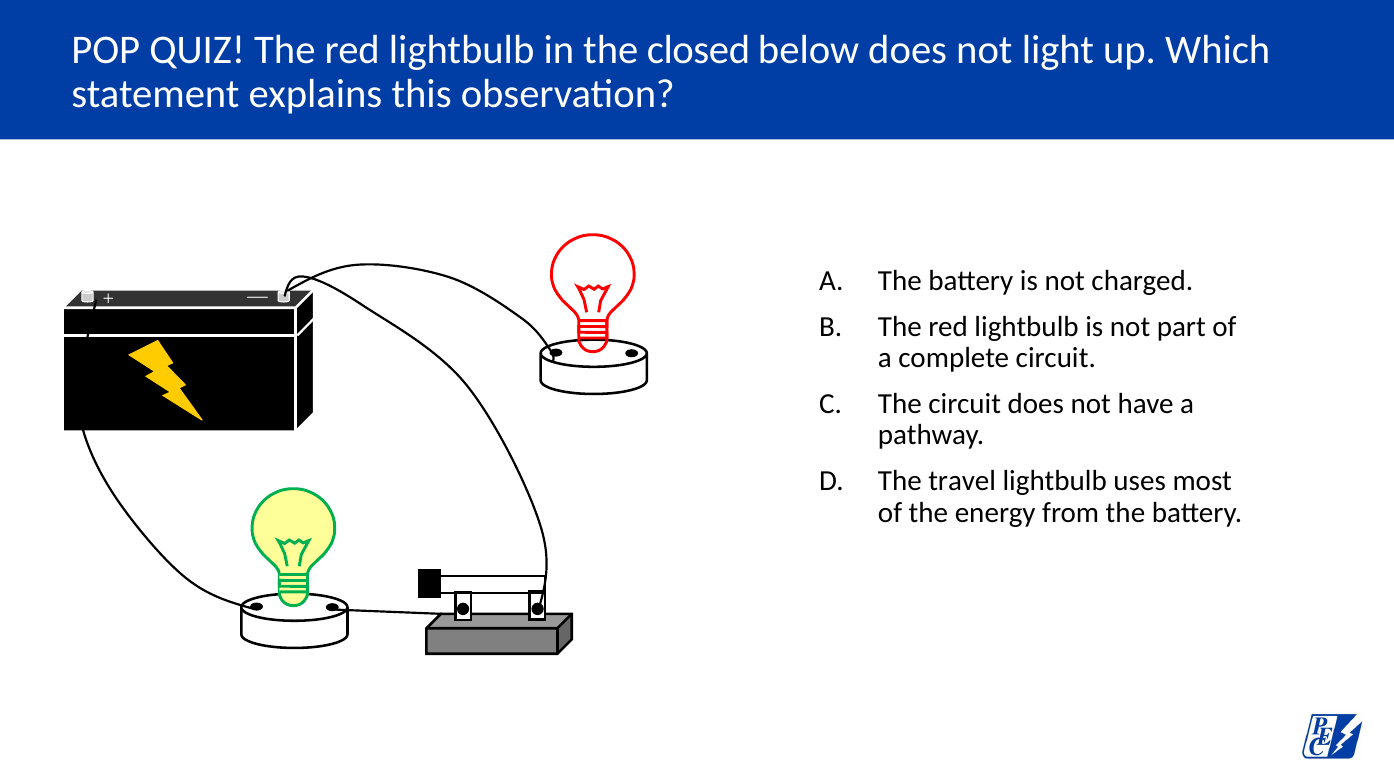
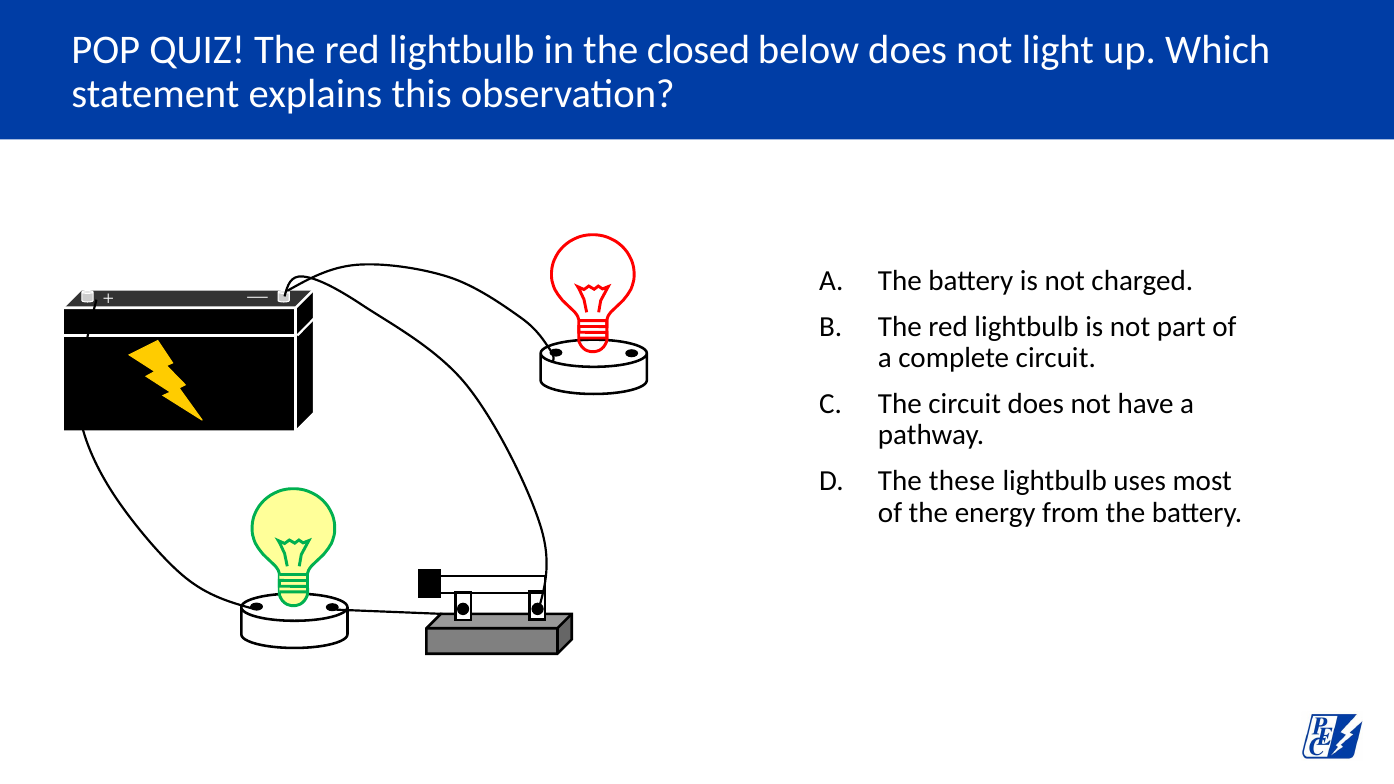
travel: travel -> these
